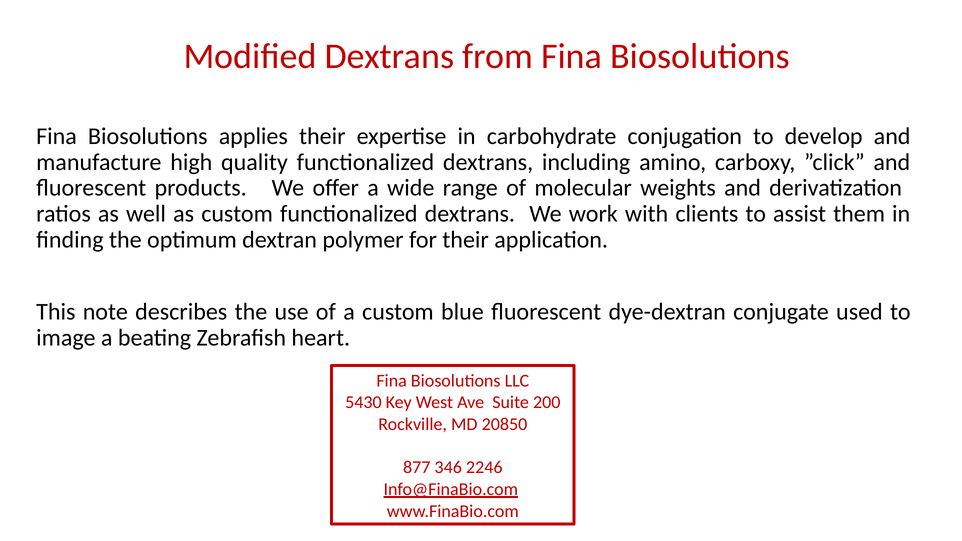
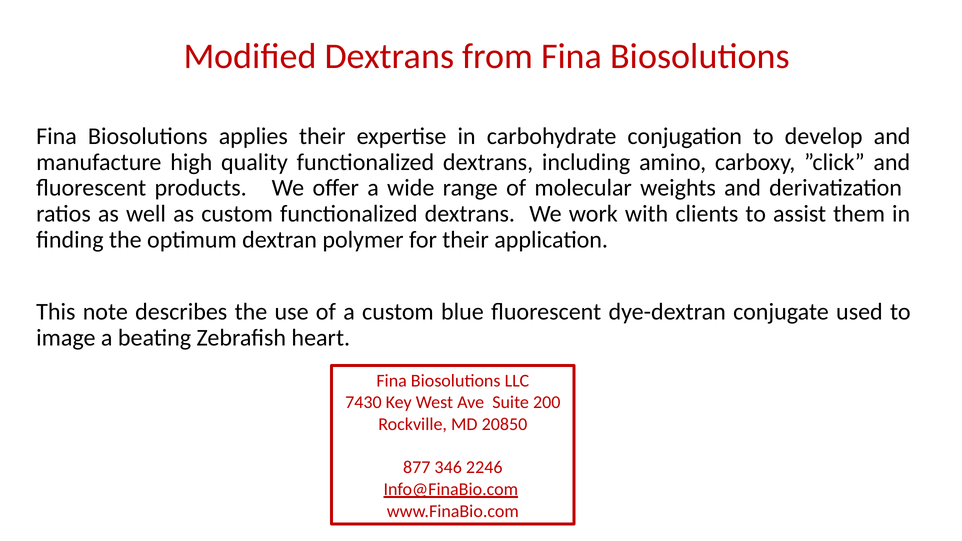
5430: 5430 -> 7430
